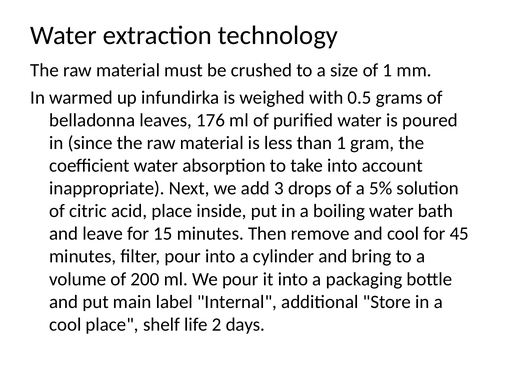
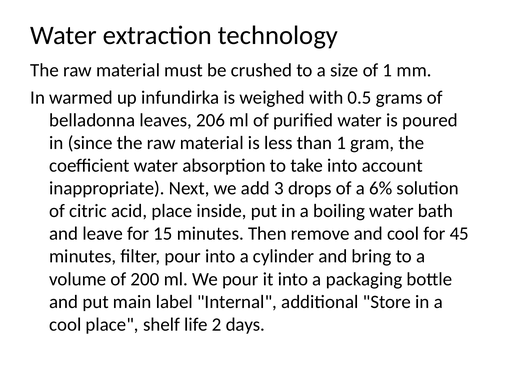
176: 176 -> 206
5%: 5% -> 6%
